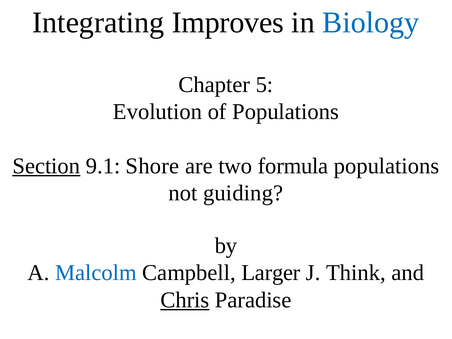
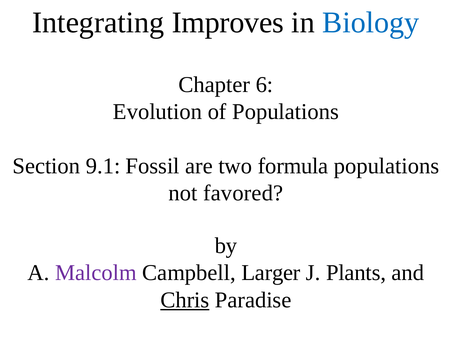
5: 5 -> 6
Section underline: present -> none
Shore: Shore -> Fossil
guiding: guiding -> favored
Malcolm colour: blue -> purple
Think: Think -> Plants
